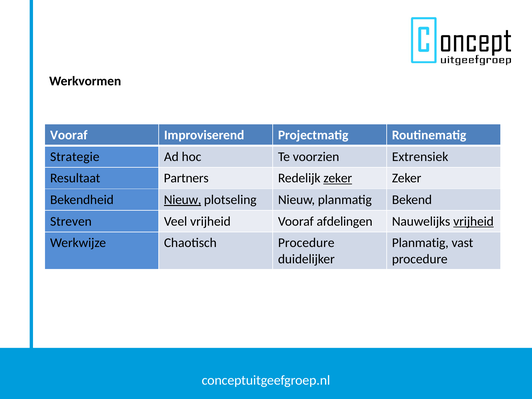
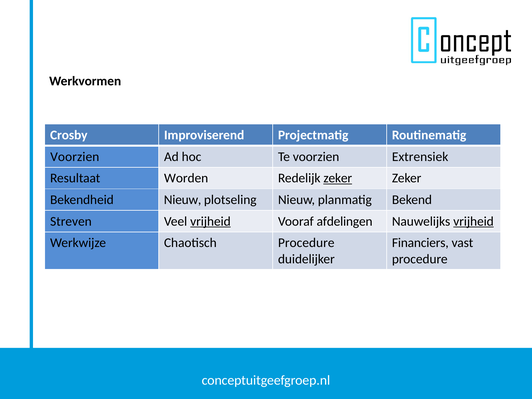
Vooraf at (69, 135): Vooraf -> Crosby
Strategie at (75, 157): Strategie -> Voorzien
Partners: Partners -> Worden
Nieuw at (183, 200) underline: present -> none
vrijheid at (210, 221) underline: none -> present
Planmatig at (420, 243): Planmatig -> Financiers
